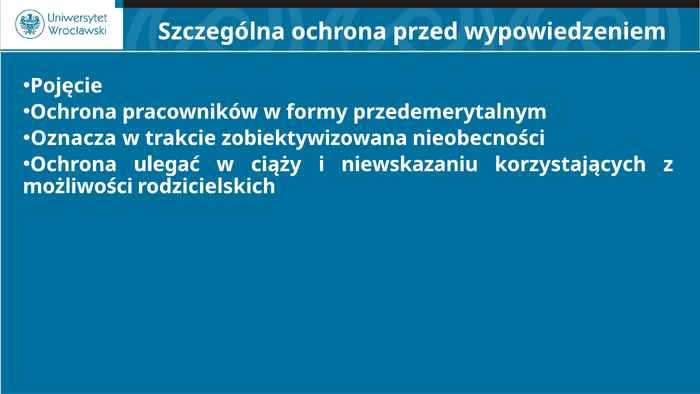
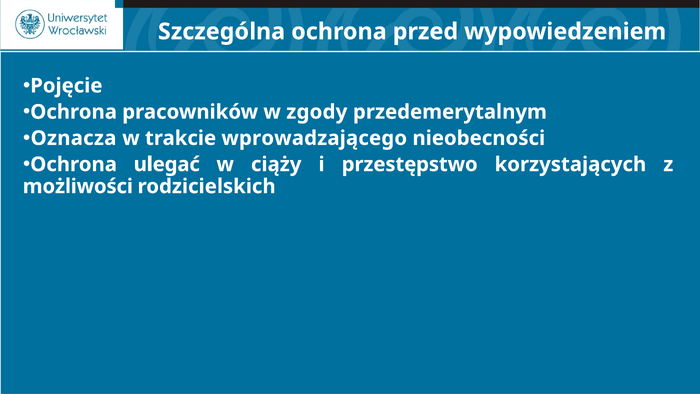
formy: formy -> zgody
zobiektywizowana: zobiektywizowana -> wprowadzającego
niewskazaniu: niewskazaniu -> przestępstwo
